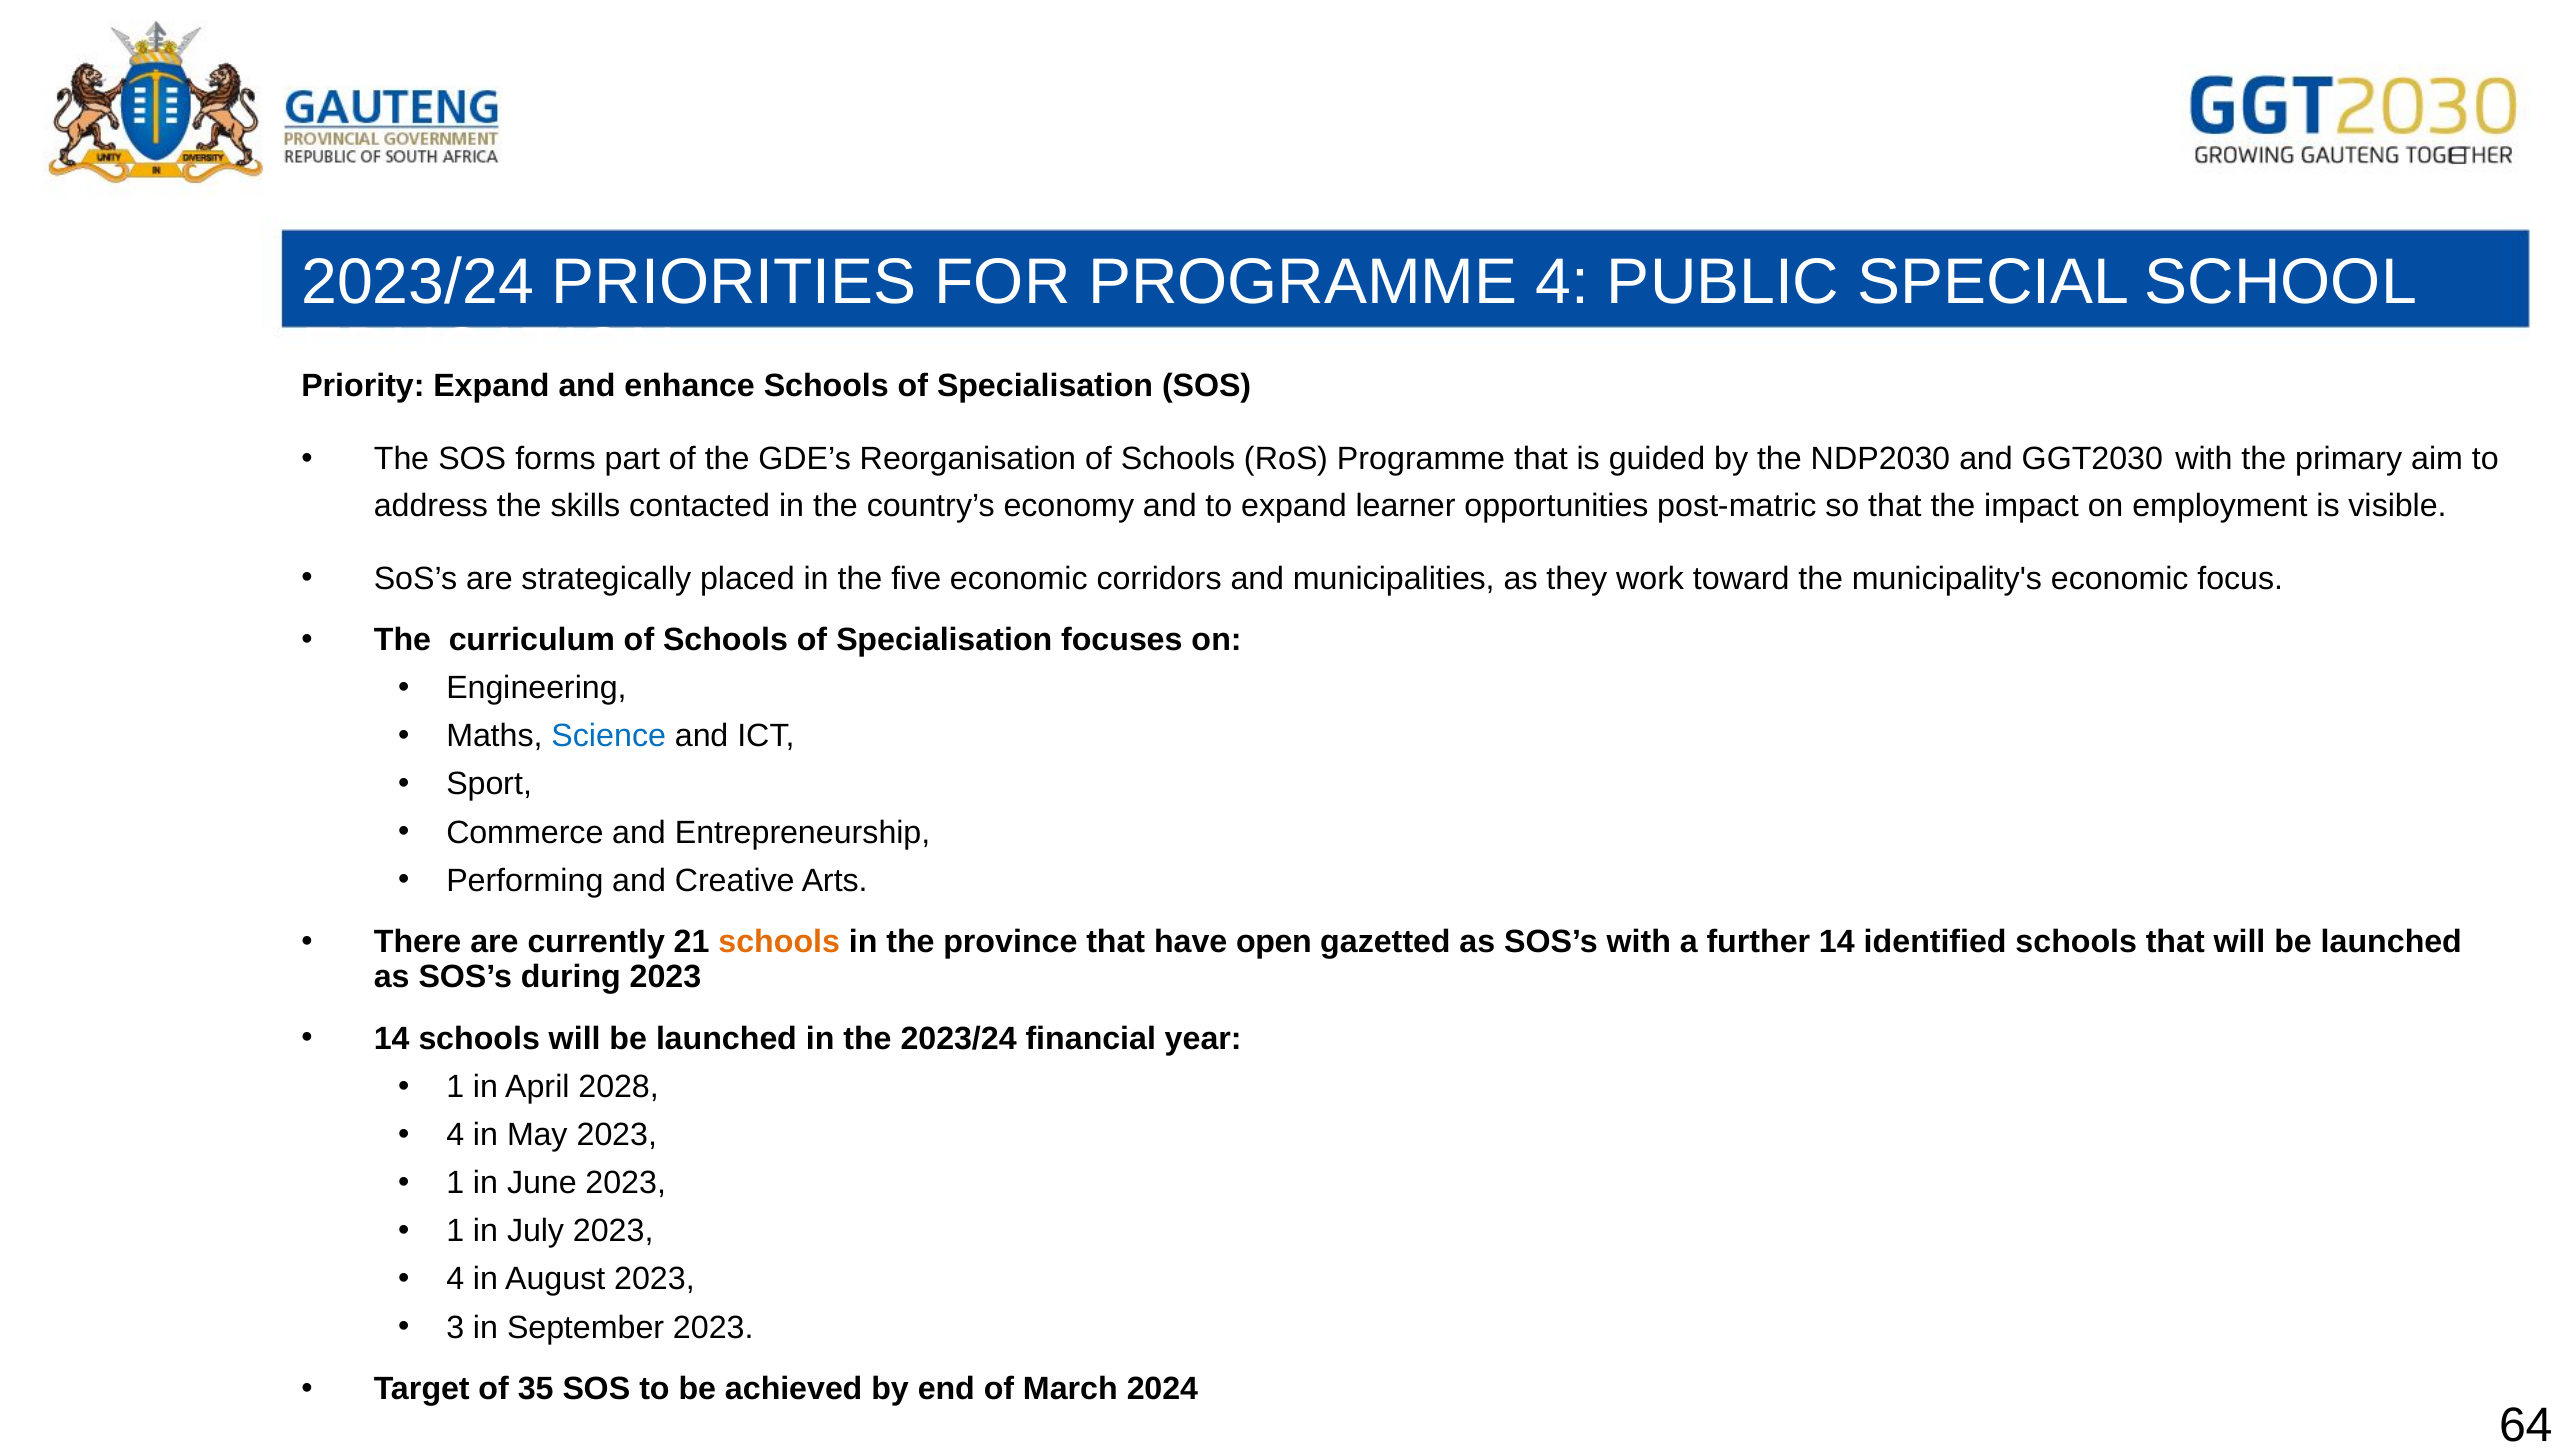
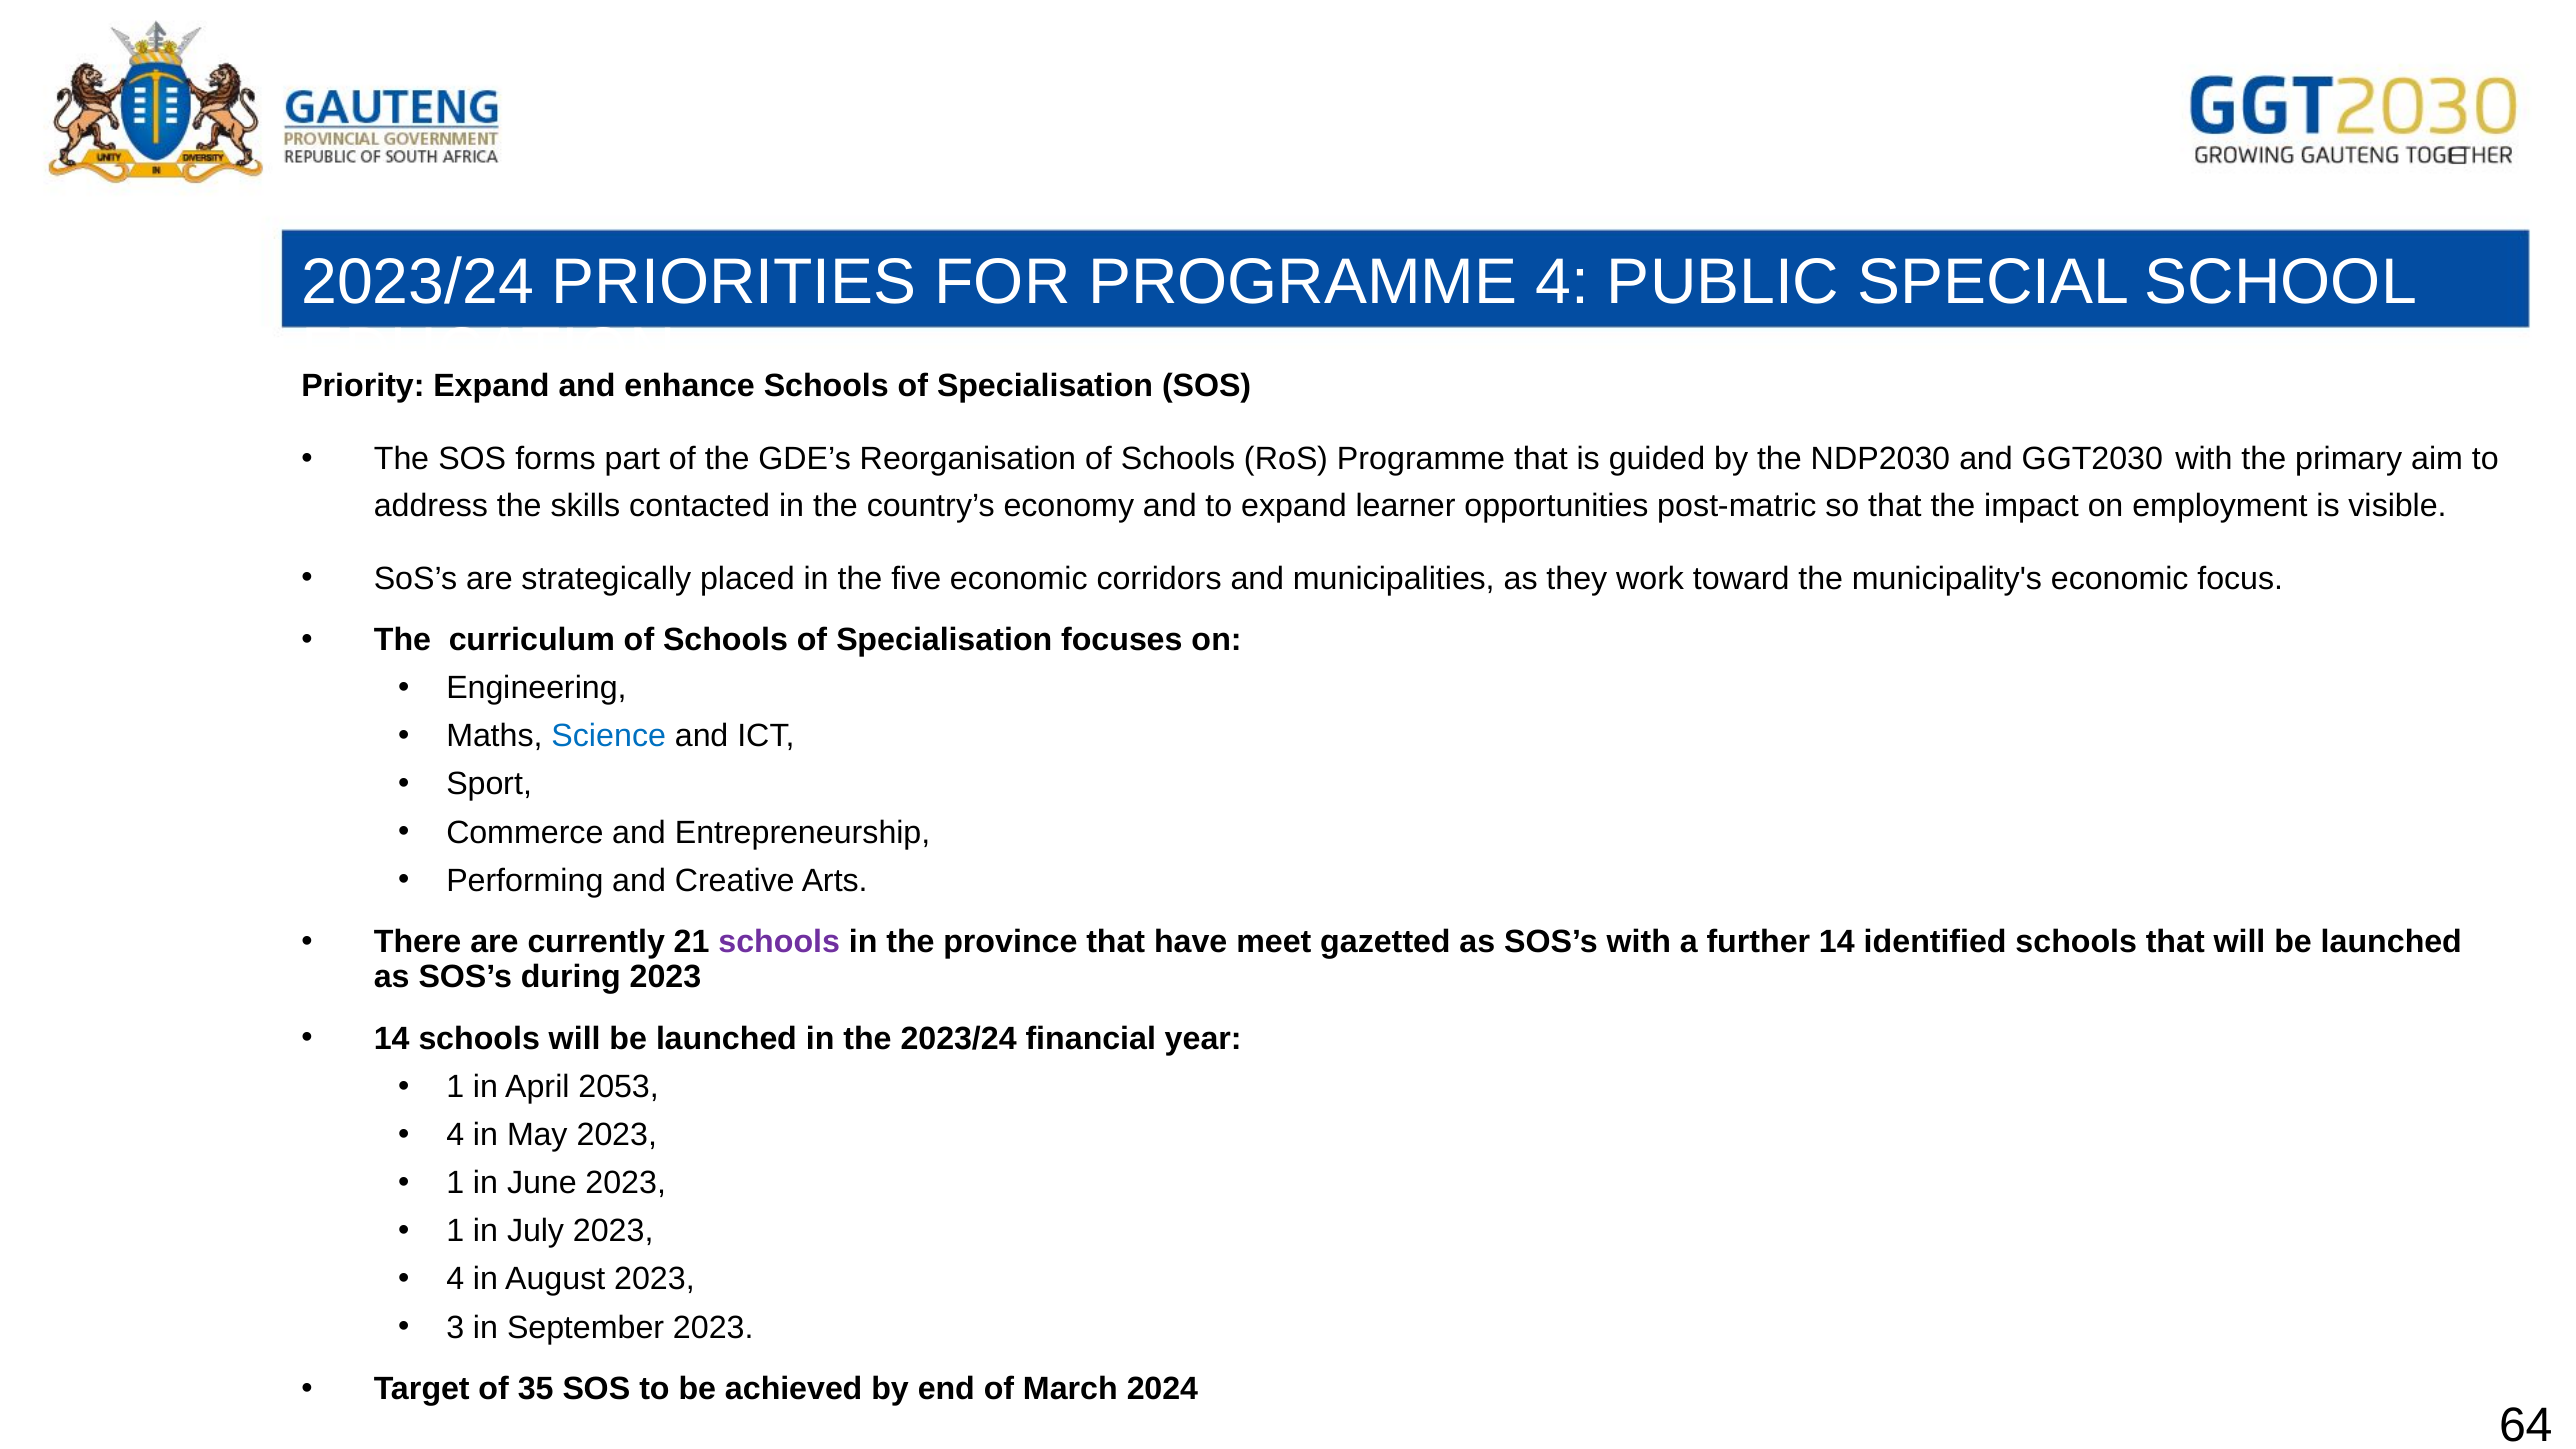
schools at (779, 942) colour: orange -> purple
open: open -> meet
2028: 2028 -> 2053
